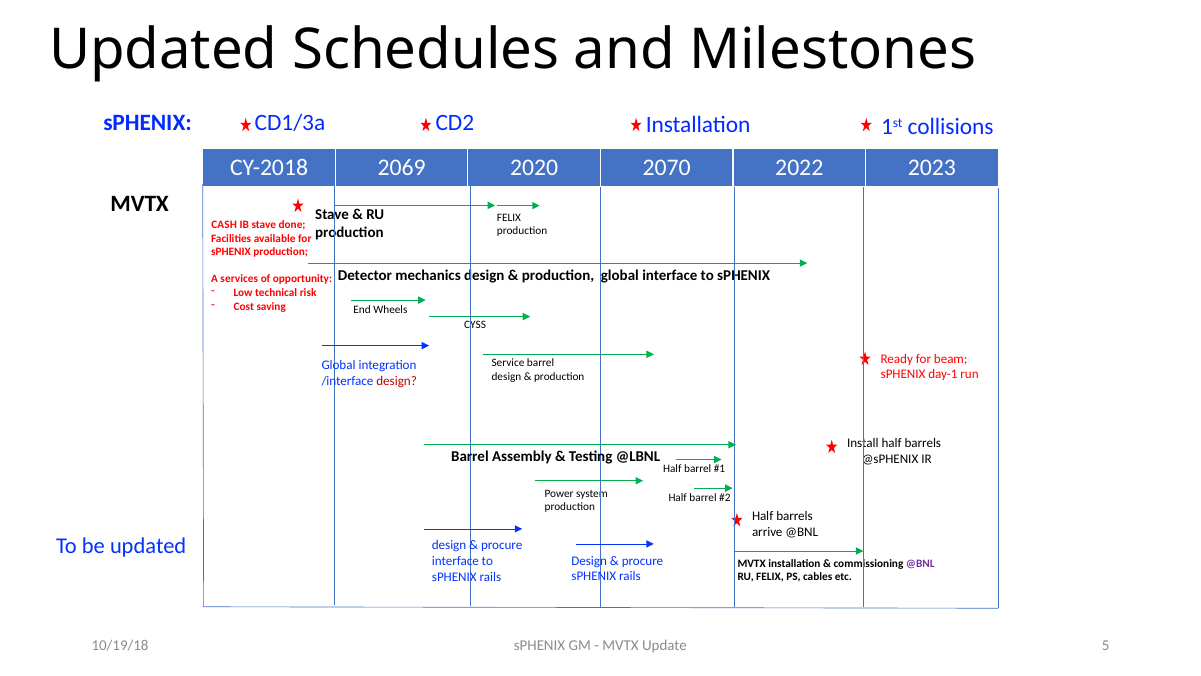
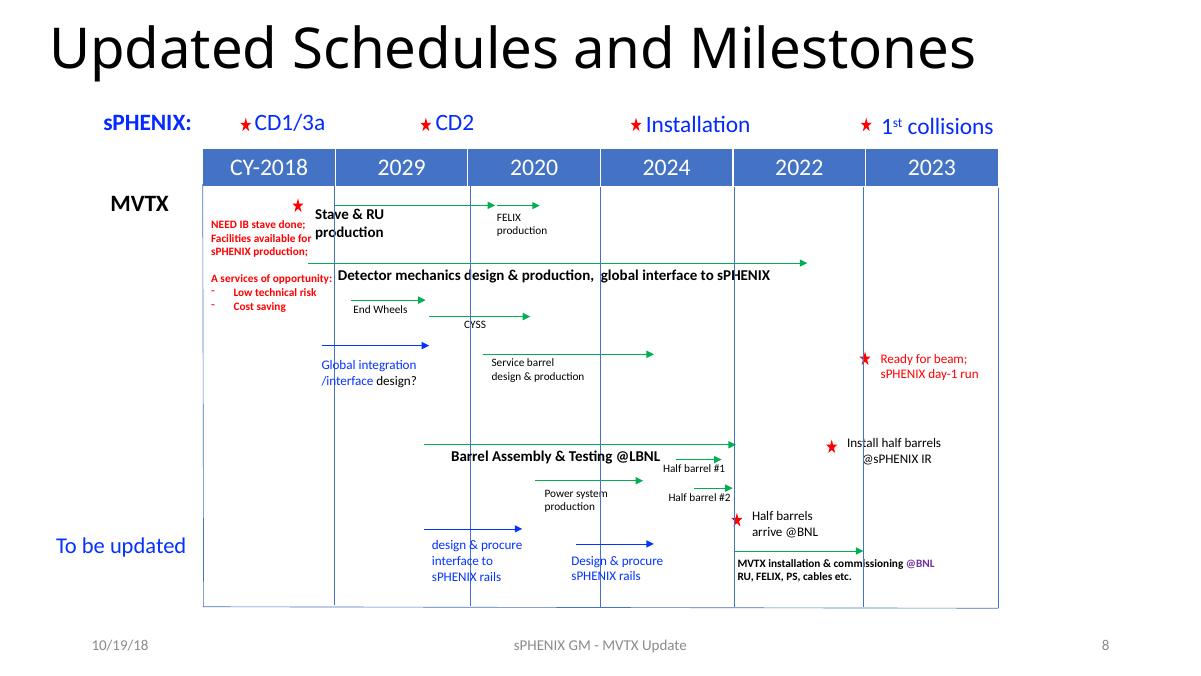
2069: 2069 -> 2029
2070: 2070 -> 2024
CASH: CASH -> NEED
design at (397, 380) colour: red -> black
5: 5 -> 8
